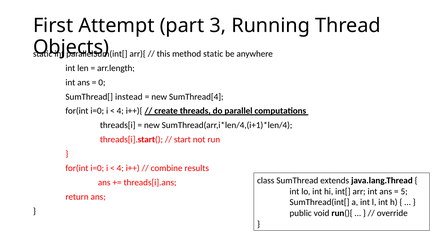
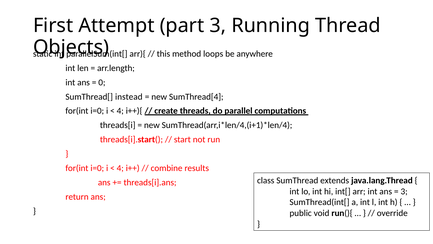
method static: static -> loops
5 at (404, 191): 5 -> 3
